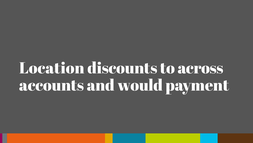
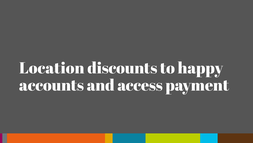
across: across -> happy
would: would -> access
